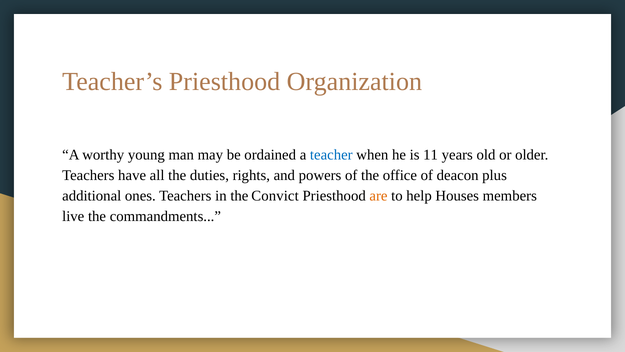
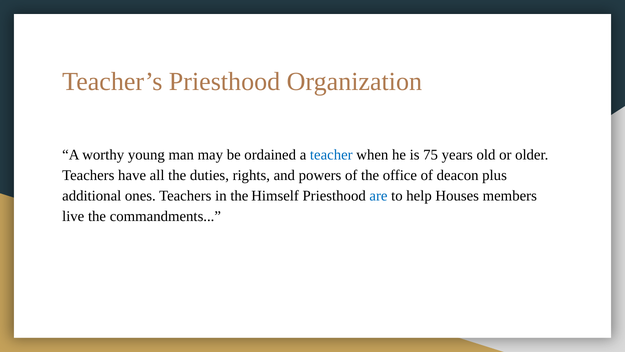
11: 11 -> 75
Convict: Convict -> Himself
are colour: orange -> blue
